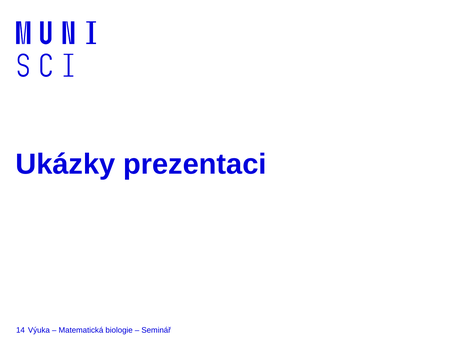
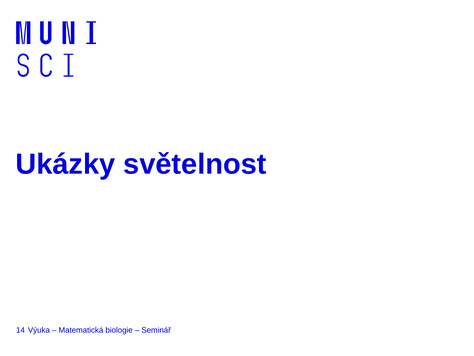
prezentaci: prezentaci -> světelnost
